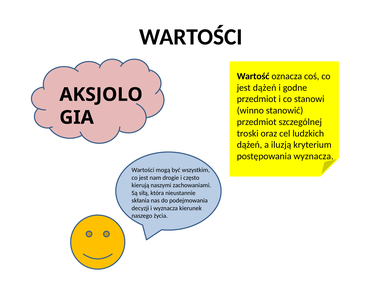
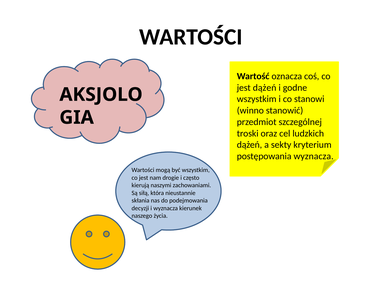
przedmiot at (257, 99): przedmiot -> wszystkim
iluzją: iluzją -> sekty
